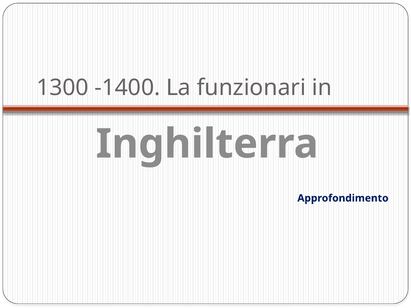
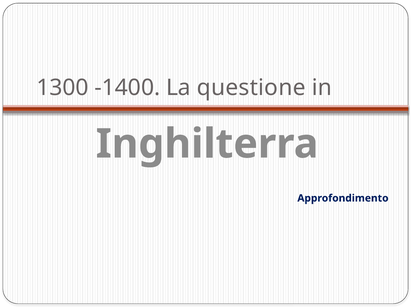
funzionari: funzionari -> questione
